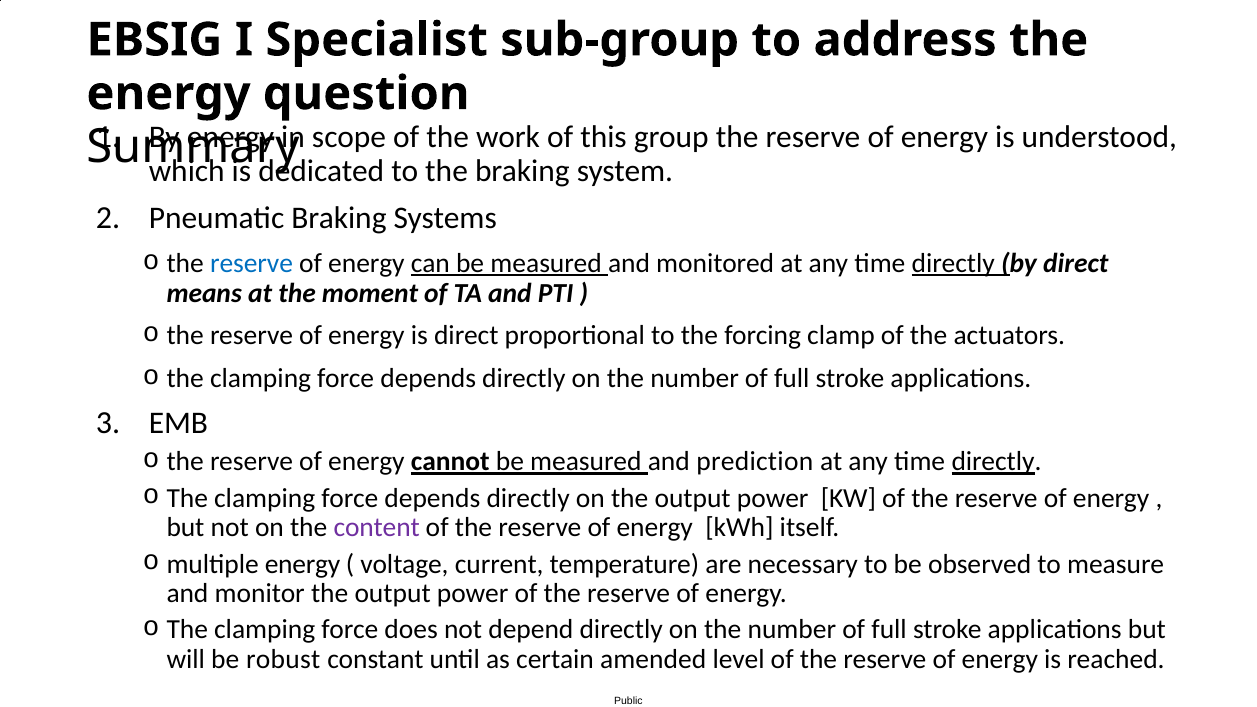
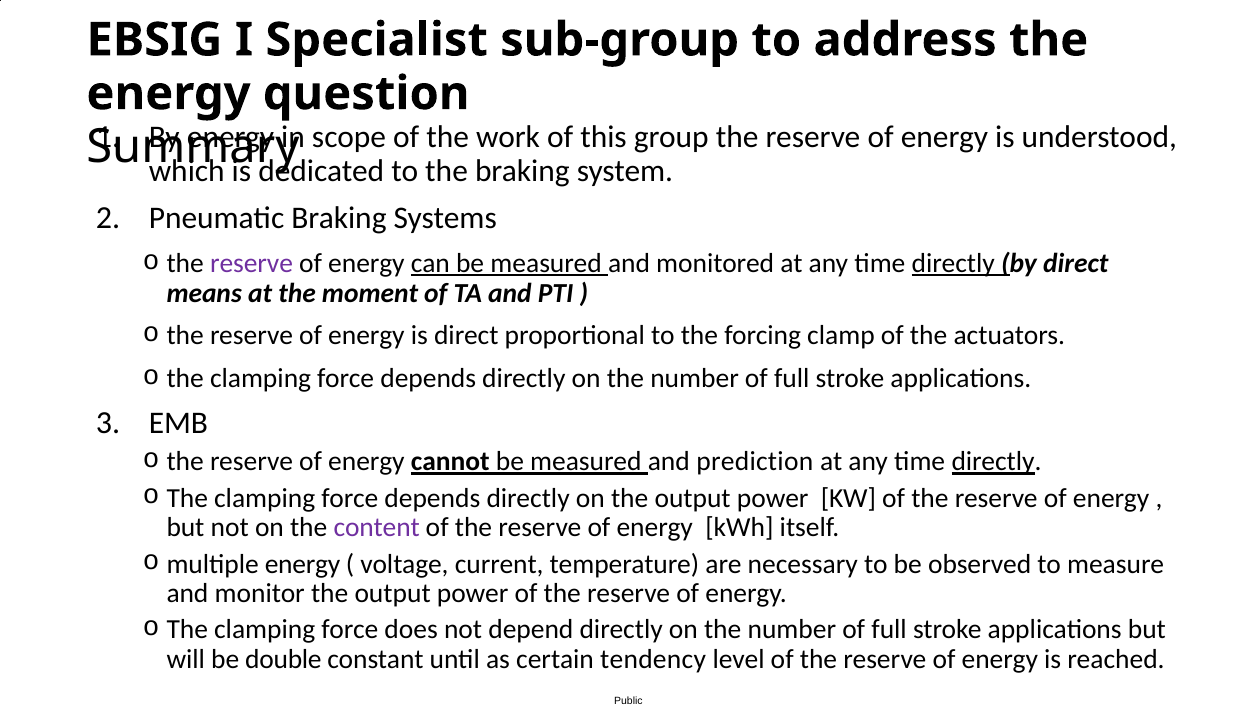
reserve at (252, 263) colour: blue -> purple
robust: robust -> double
amended: amended -> tendency
